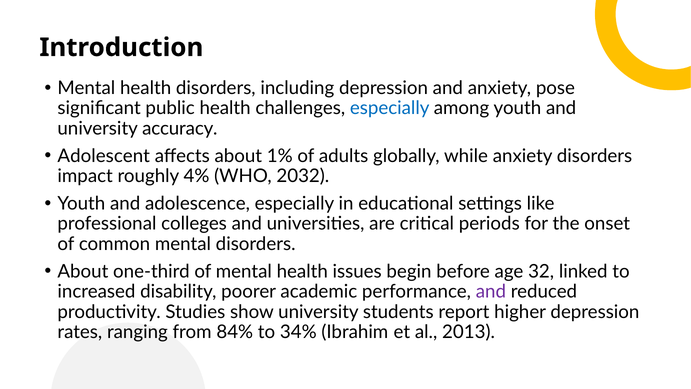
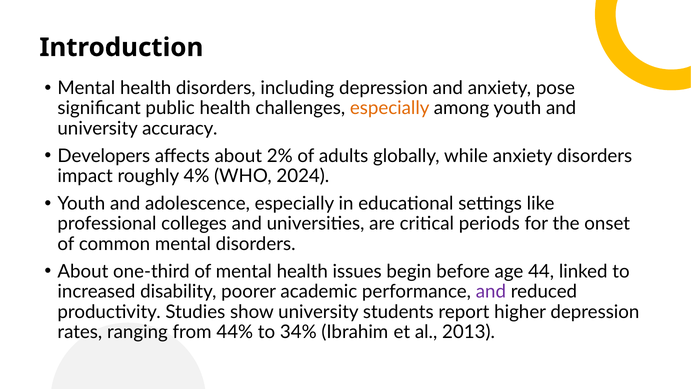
especially at (390, 108) colour: blue -> orange
Adolescent: Adolescent -> Developers
1%: 1% -> 2%
2032: 2032 -> 2024
32: 32 -> 44
84%: 84% -> 44%
